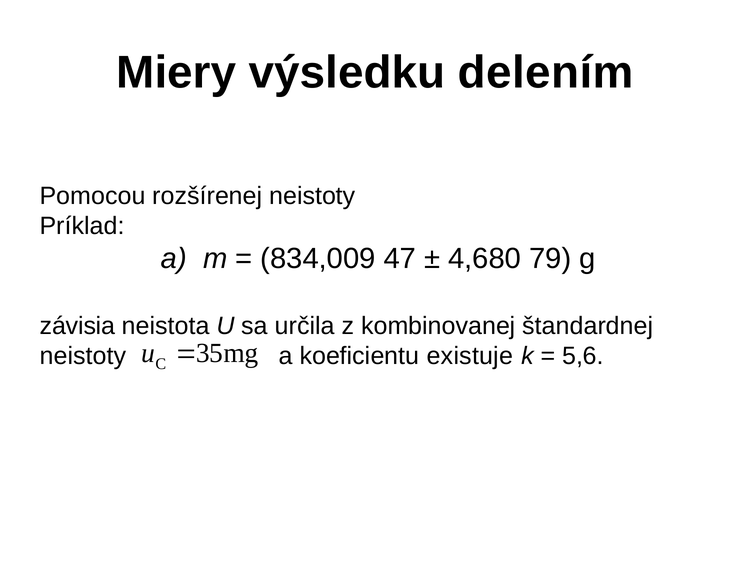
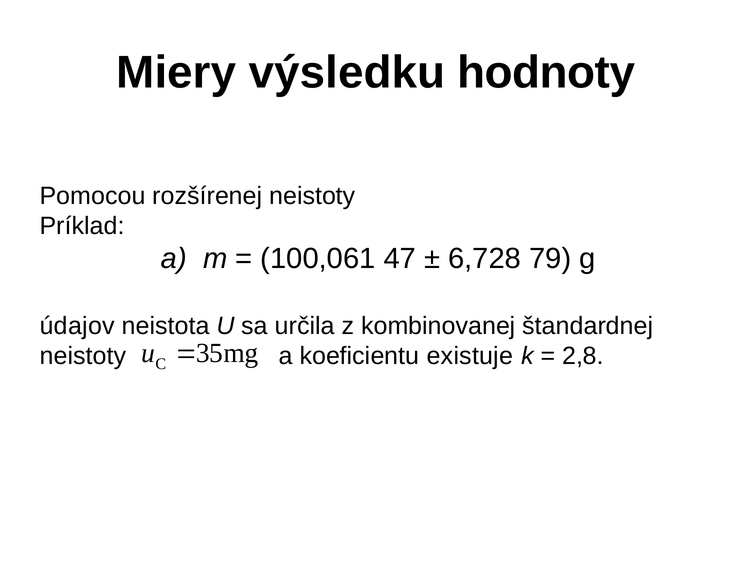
delením: delením -> hodnoty
834,009: 834,009 -> 100,061
4,680: 4,680 -> 6,728
závisia: závisia -> údajov
5,6: 5,6 -> 2,8
